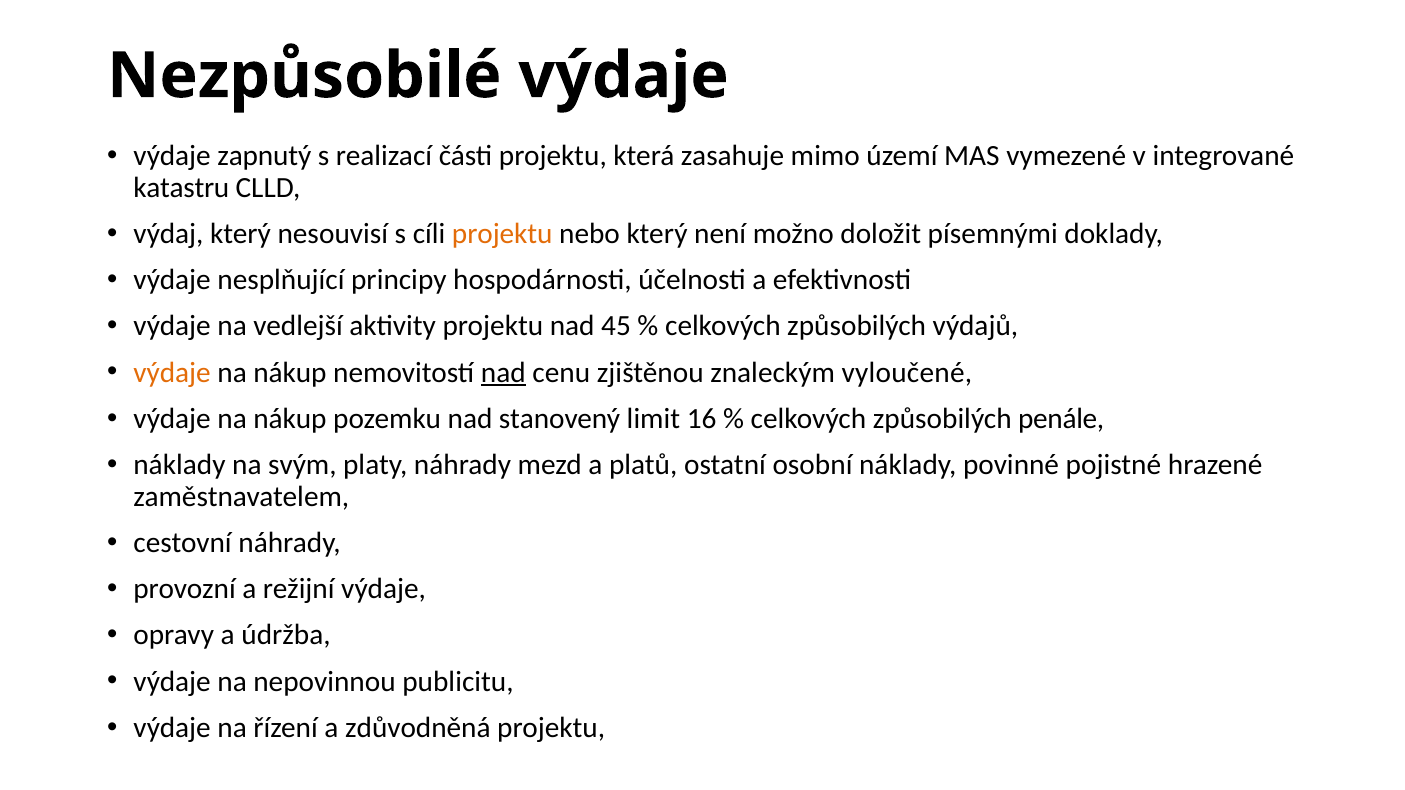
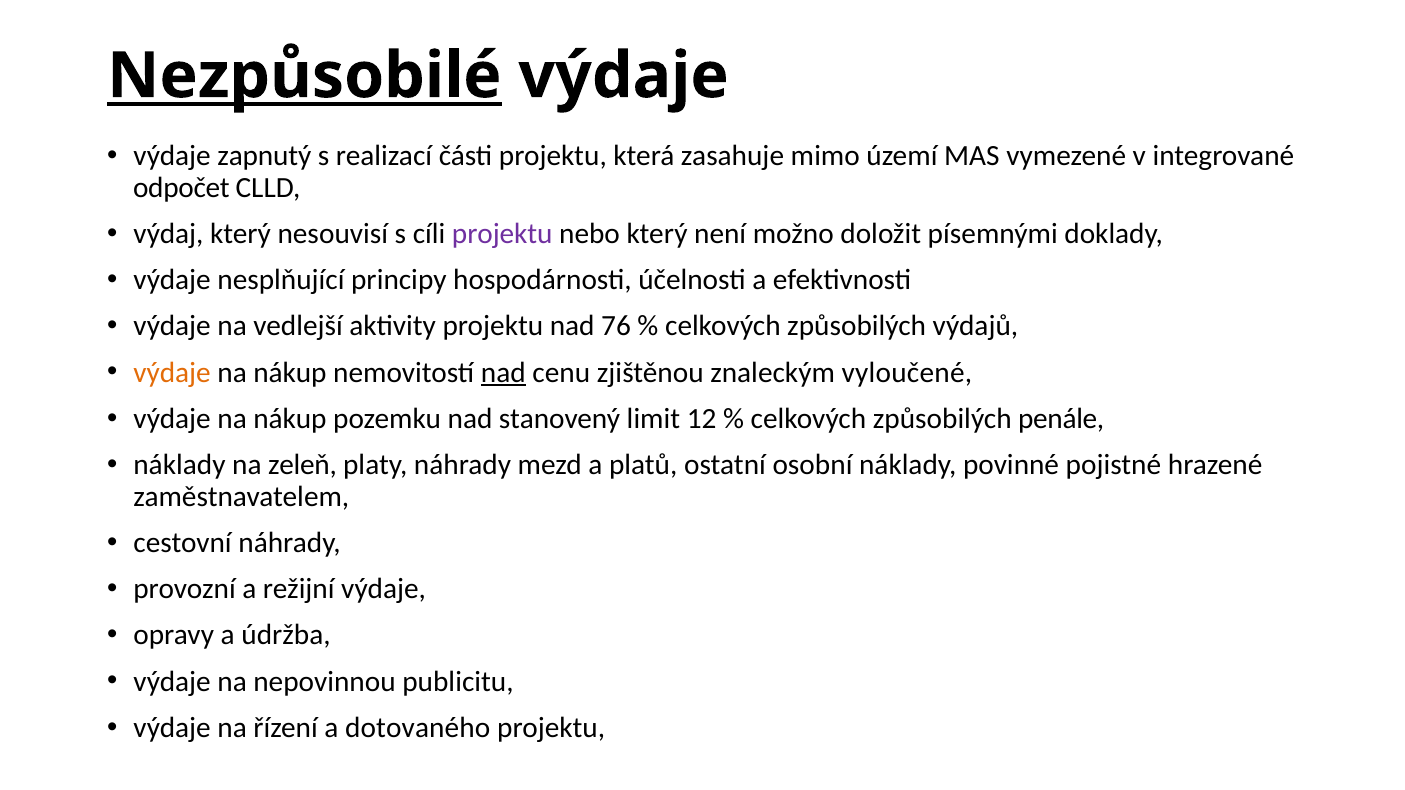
Nezpůsobilé underline: none -> present
katastru: katastru -> odpočet
projektu at (502, 234) colour: orange -> purple
45: 45 -> 76
16: 16 -> 12
svým: svým -> zeleň
zdůvodněná: zdůvodněná -> dotovaného
